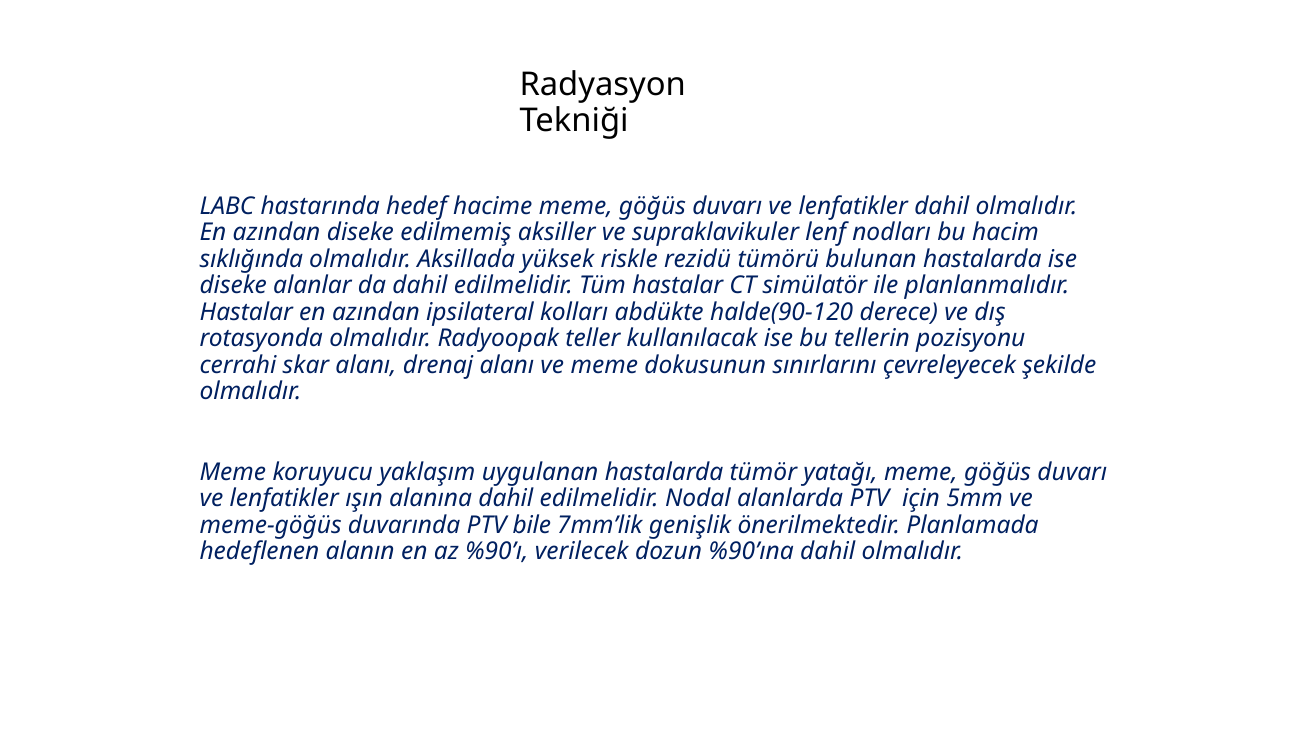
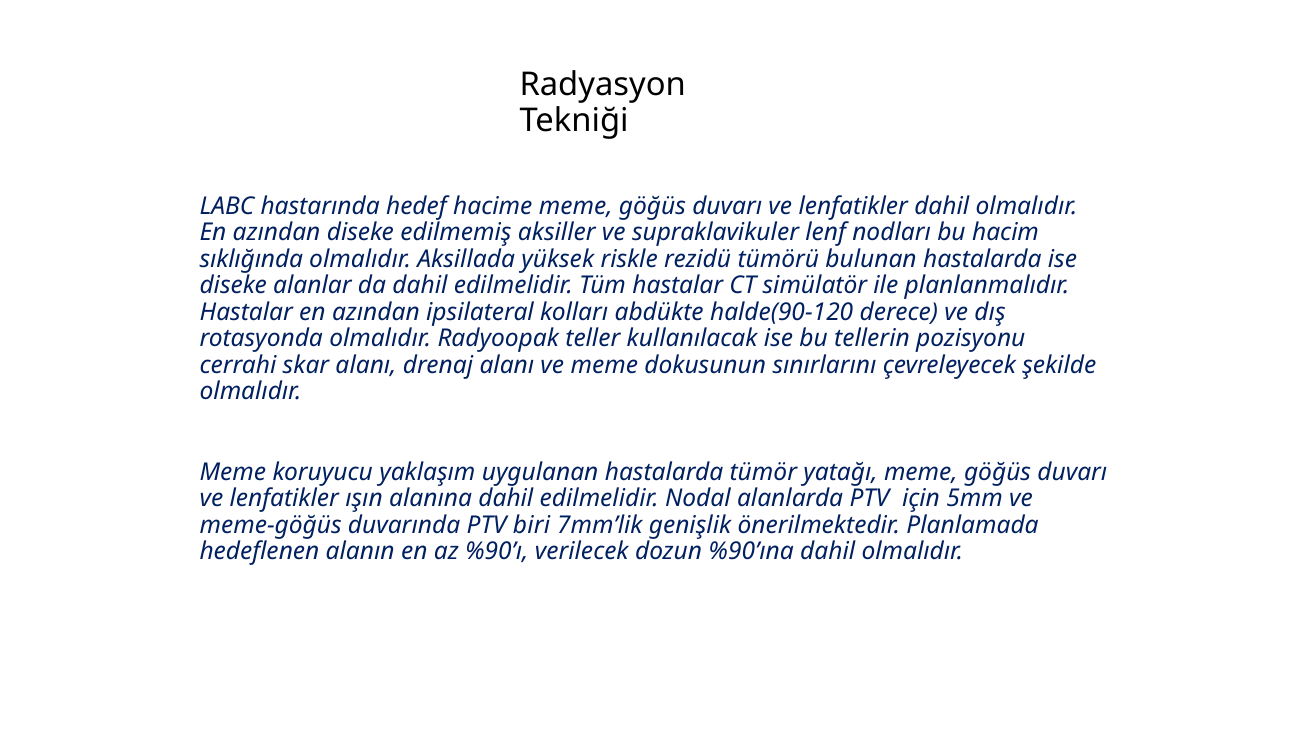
bile: bile -> biri
